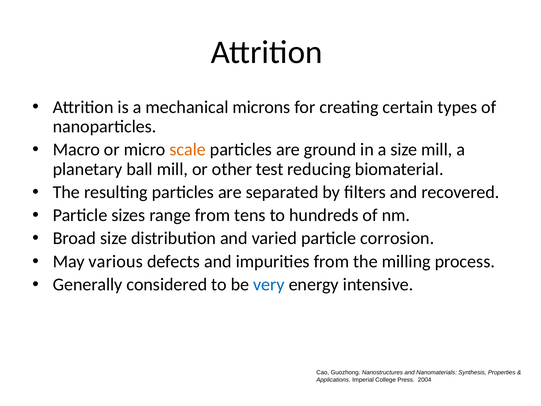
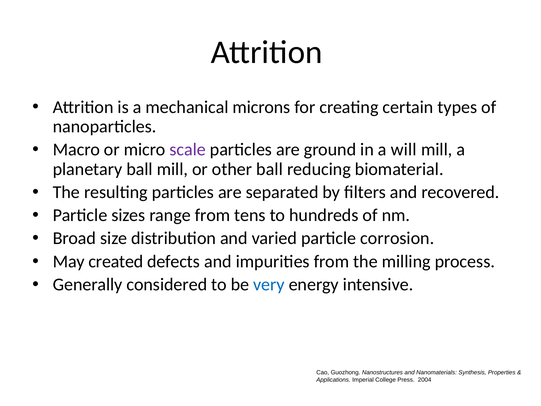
scale colour: orange -> purple
a size: size -> will
other test: test -> ball
various: various -> created
